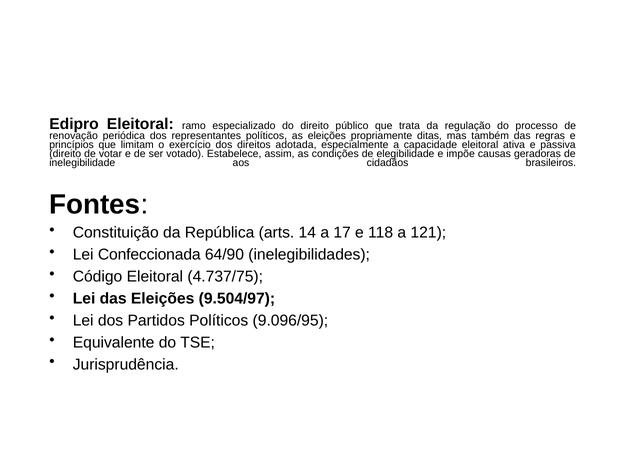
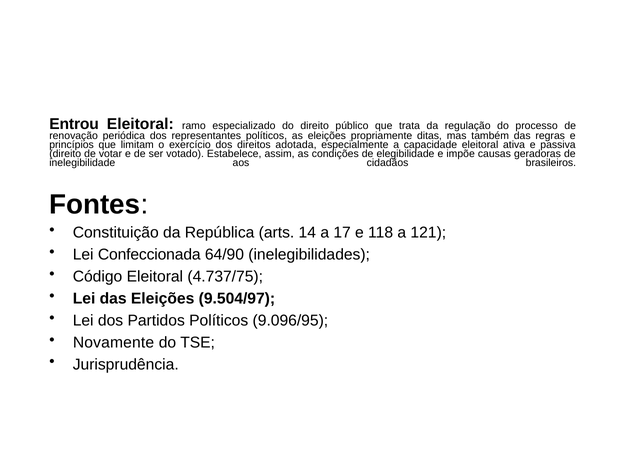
Edipro: Edipro -> Entrou
Equivalente: Equivalente -> Novamente
